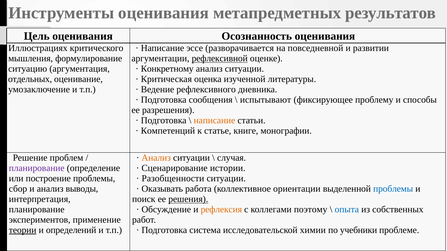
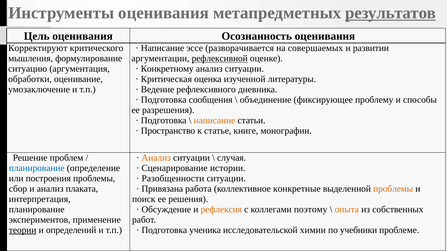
результатов underline: none -> present
Иллюстрациях: Иллюстрациях -> Корректируют
повседневной: повседневной -> совершаемых
отдельных: отдельных -> обработки
испытывают: испытывают -> объединение
Компетенций: Компетенций -> Пространство
планирование at (37, 168) colour: purple -> blue
построение: построение -> построения
выводы: выводы -> плаката
Оказывать: Оказывать -> Привязана
ориентации: ориентации -> конкретные
проблемы at (393, 189) colour: blue -> orange
решения underline: present -> none
опыта colour: blue -> orange
система: система -> ученика
